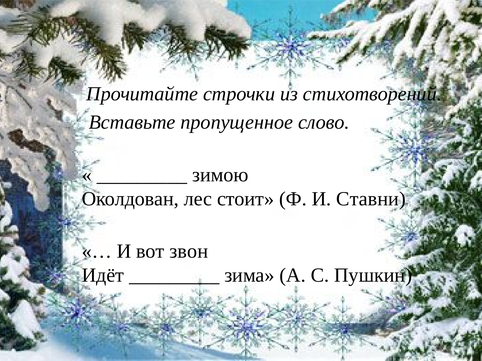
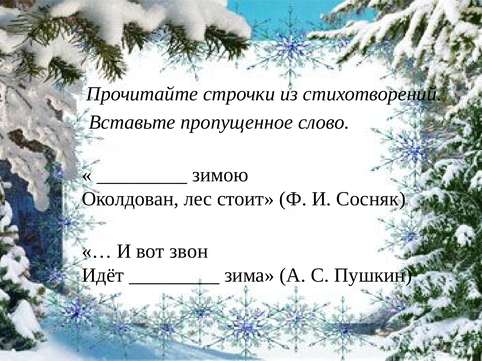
Ставни: Ставни -> Сосняк
